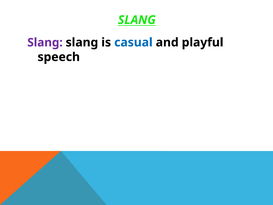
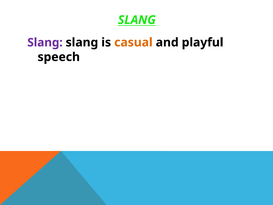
casual colour: blue -> orange
